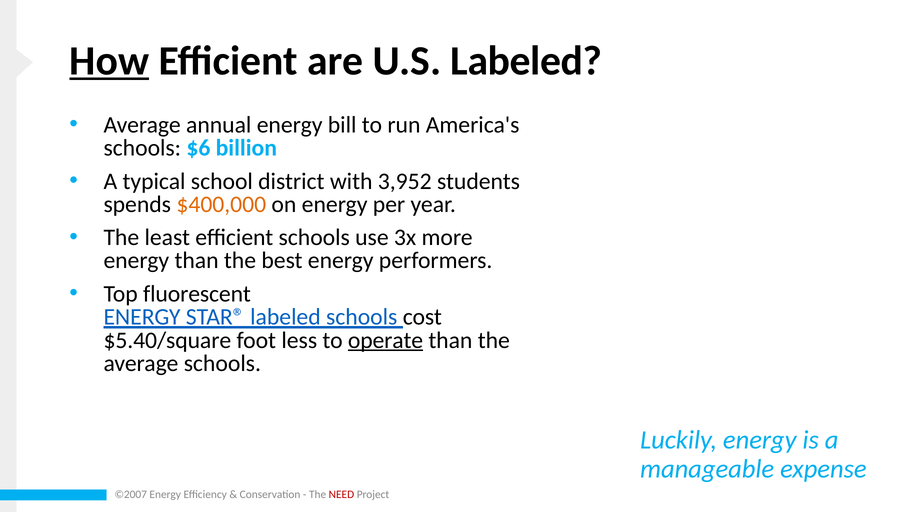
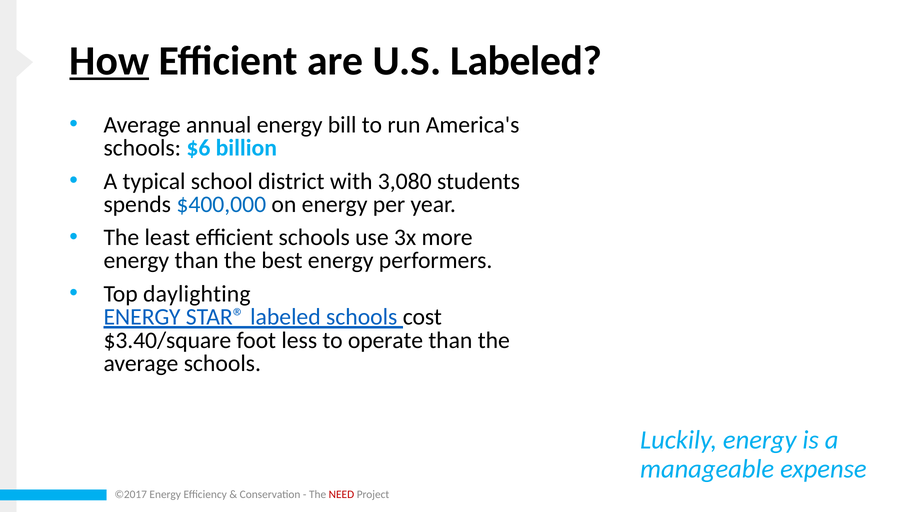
3,952: 3,952 -> 3,080
$400,000 colour: orange -> blue
fluorescent: fluorescent -> daylighting
$5.40/square: $5.40/square -> $3.40/square
operate underline: present -> none
©2007: ©2007 -> ©2017
